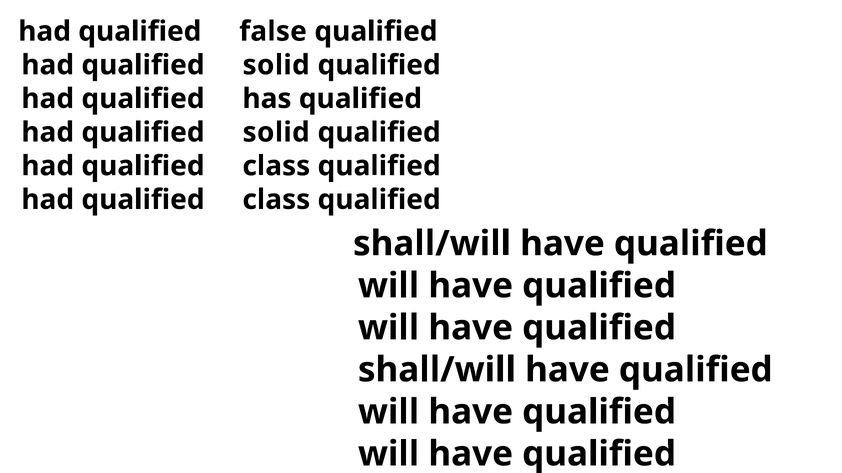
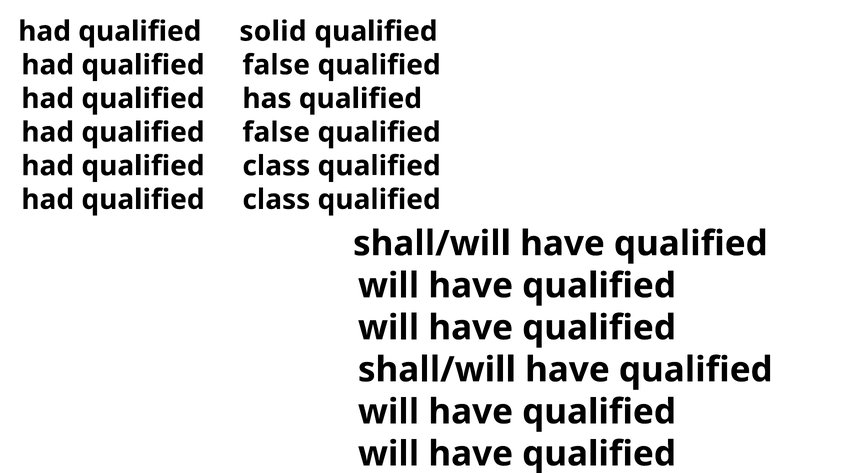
false: false -> solid
solid at (276, 65): solid -> false
solid at (276, 133): solid -> false
